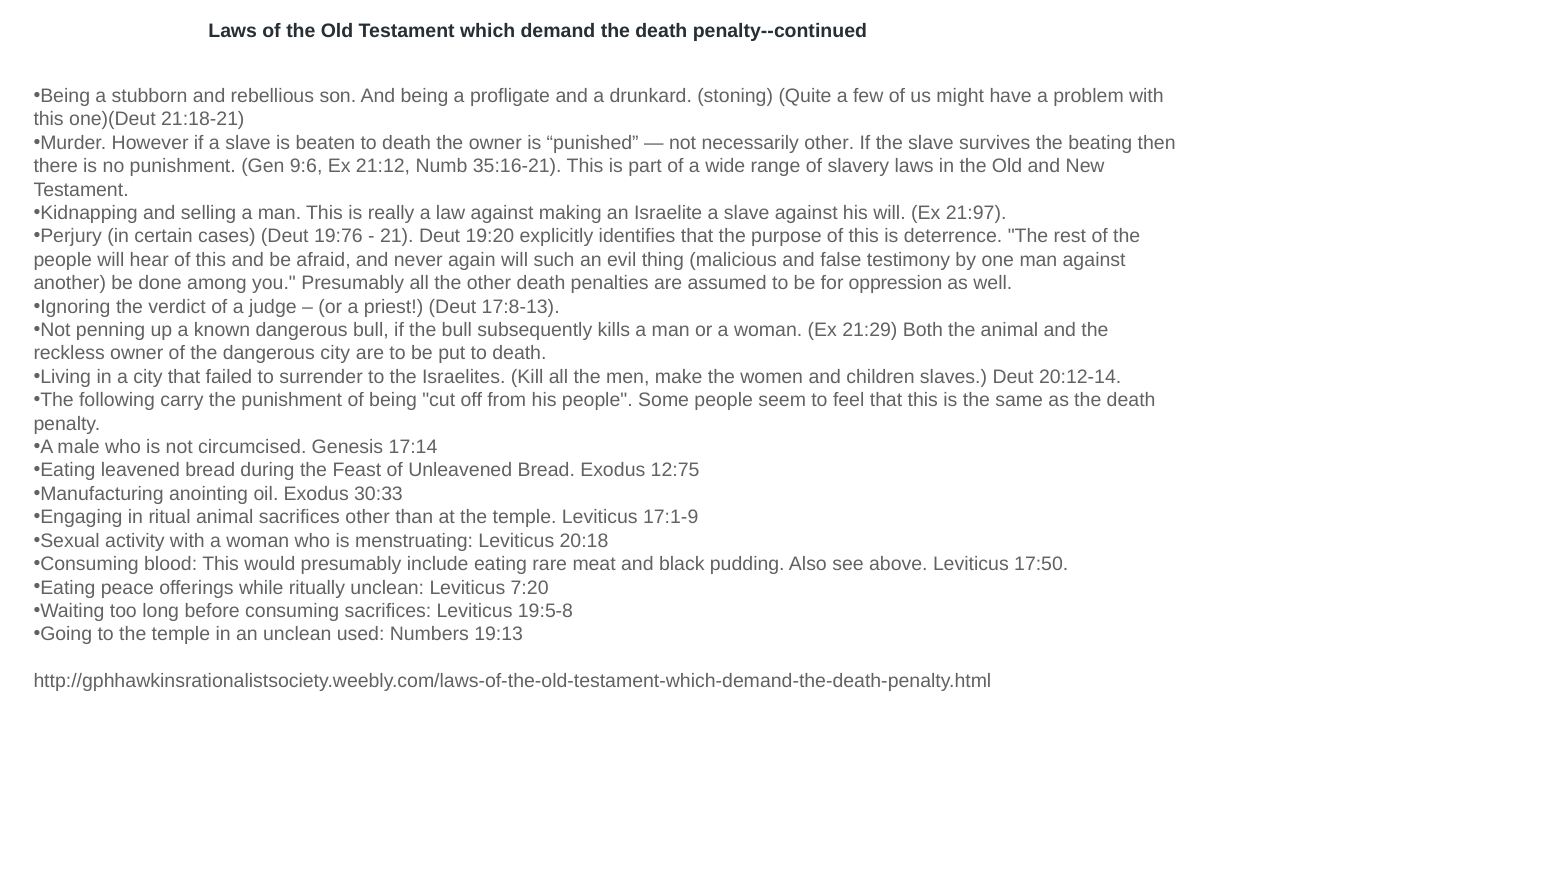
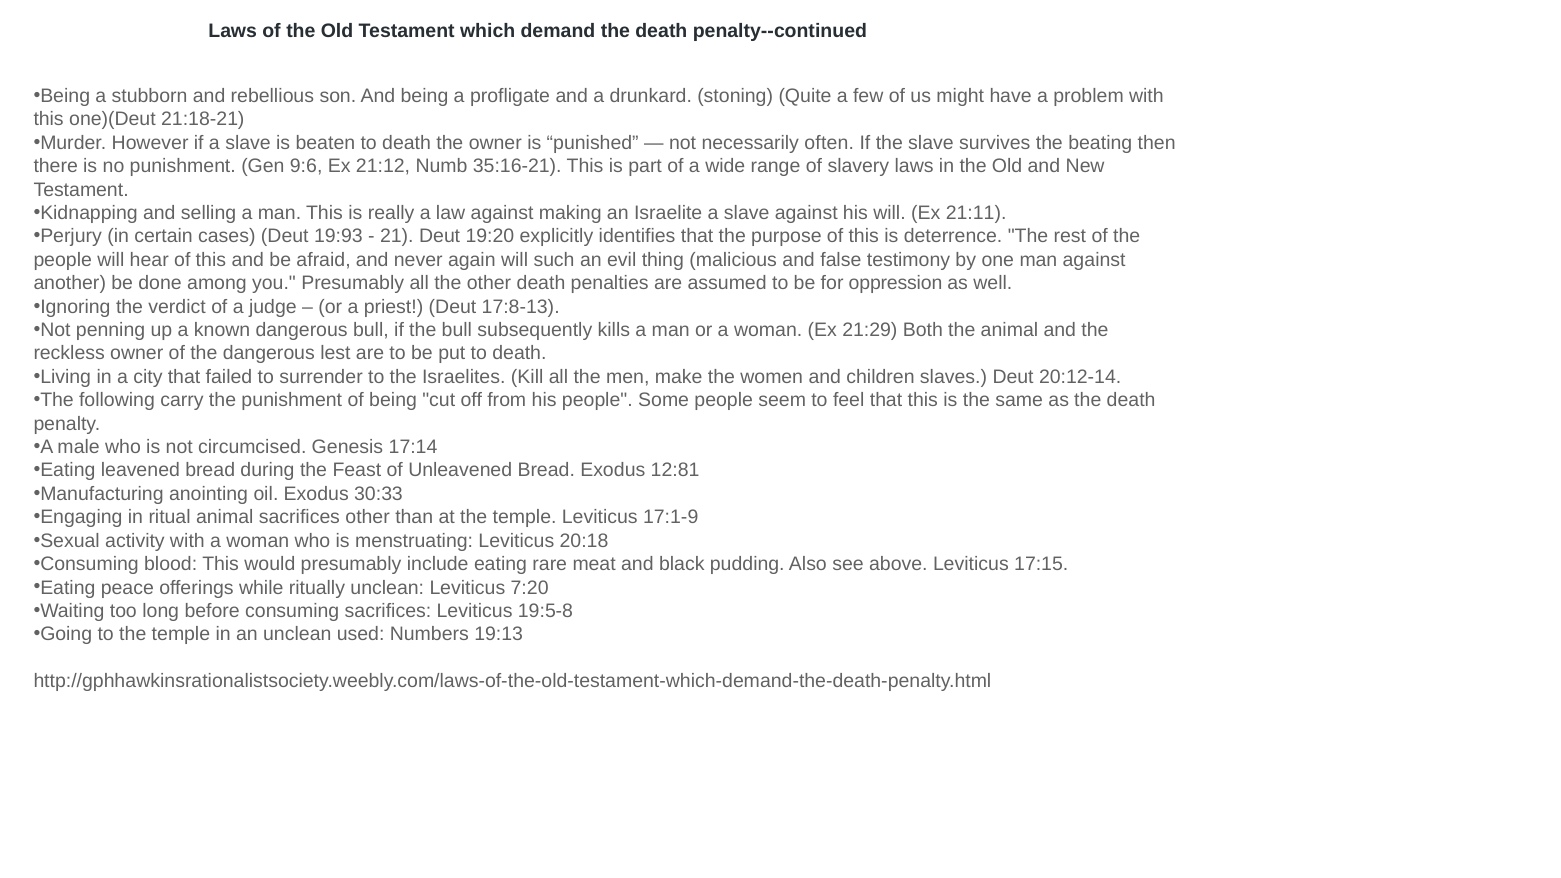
necessarily other: other -> often
21:97: 21:97 -> 21:11
19:76: 19:76 -> 19:93
dangerous city: city -> lest
12:75: 12:75 -> 12:81
17:50: 17:50 -> 17:15
